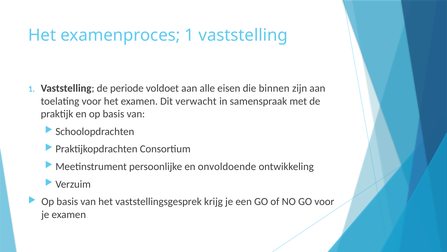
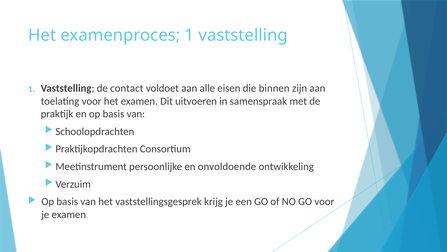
periode: periode -> contact
verwacht: verwacht -> uitvoeren
